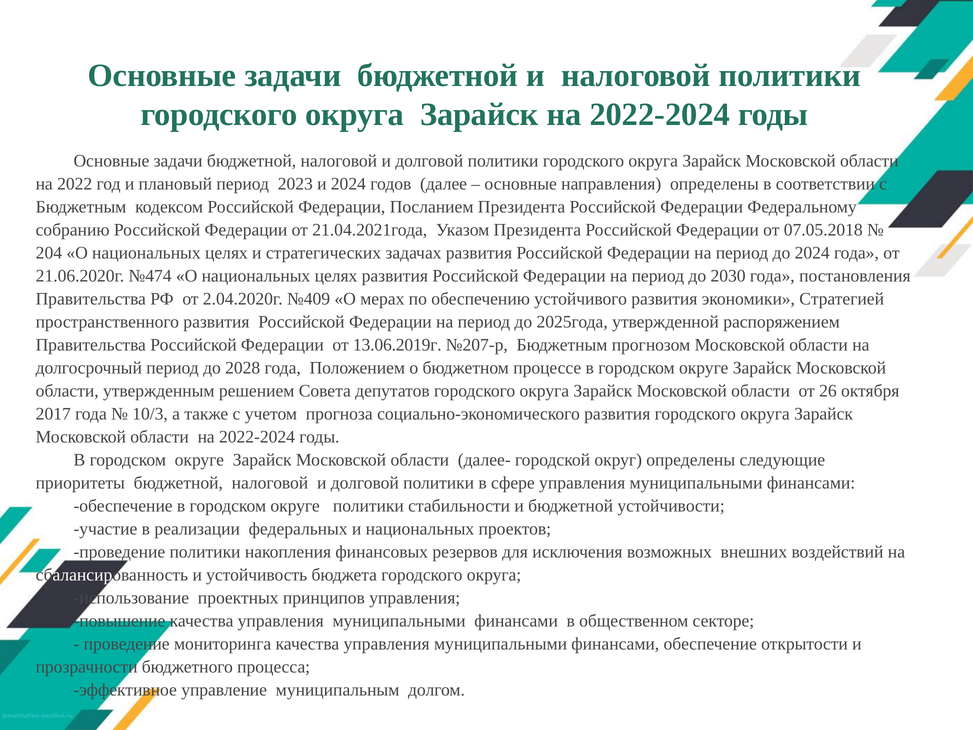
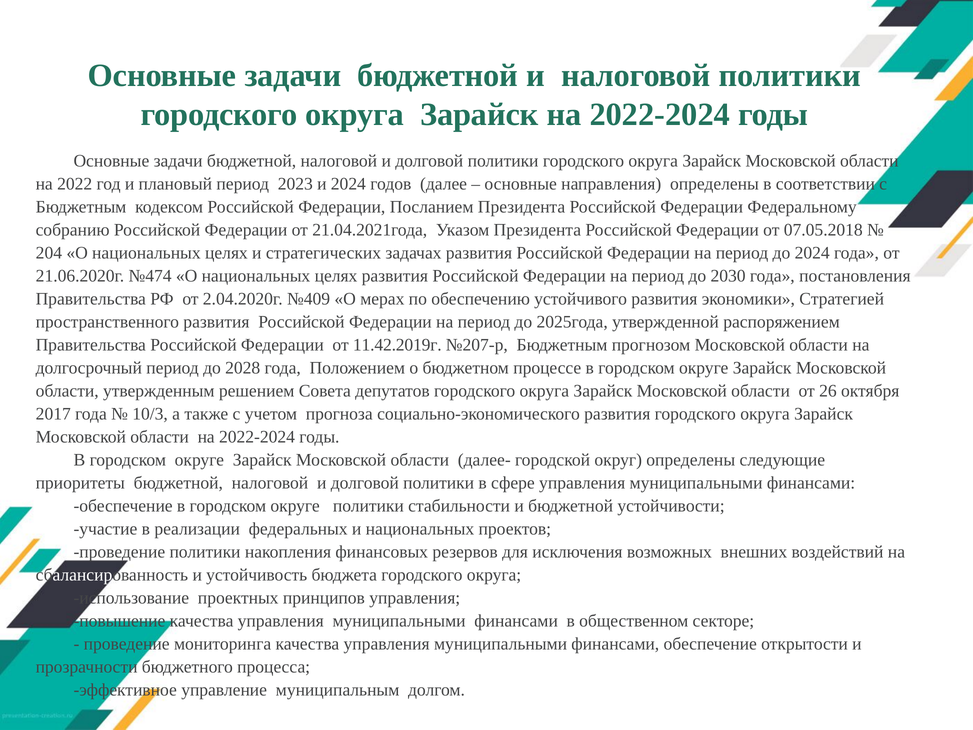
13.06.2019г: 13.06.2019г -> 11.42.2019г
